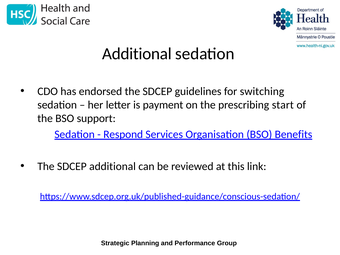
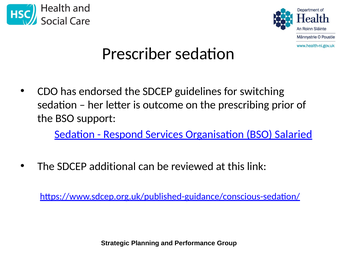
Additional at (137, 54): Additional -> Prescriber
payment: payment -> outcome
start: start -> prior
Benefits: Benefits -> Salaried
